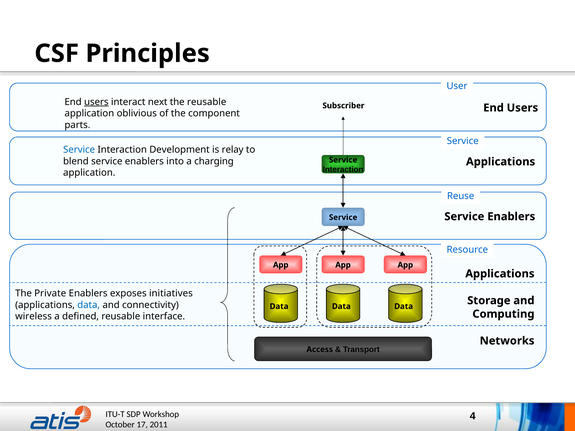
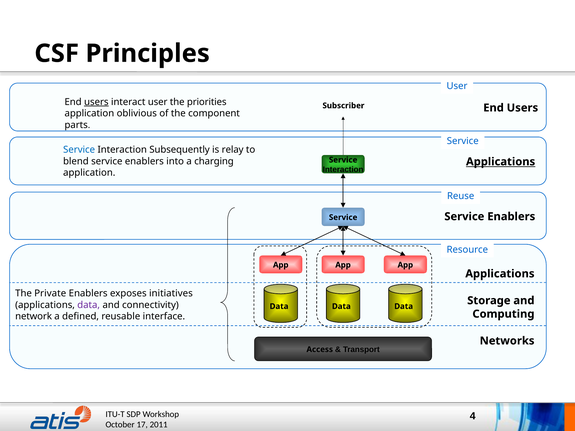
interact next: next -> user
the reusable: reusable -> priorities
Development: Development -> Subsequently
Applications at (501, 162) underline: none -> present
data at (89, 305) colour: blue -> purple
wireless: wireless -> network
